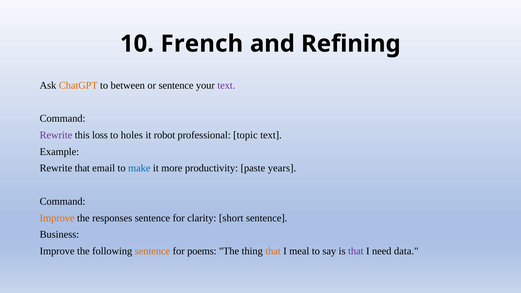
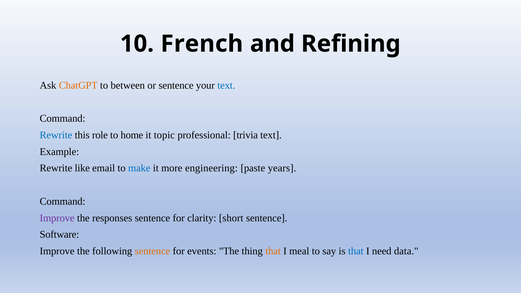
text at (226, 85) colour: purple -> blue
Rewrite at (56, 135) colour: purple -> blue
loss: loss -> role
holes: holes -> home
robot: robot -> topic
topic: topic -> trivia
Rewrite that: that -> like
productivity: productivity -> engineering
Improve at (57, 218) colour: orange -> purple
Business: Business -> Software
poems: poems -> events
that at (356, 251) colour: purple -> blue
